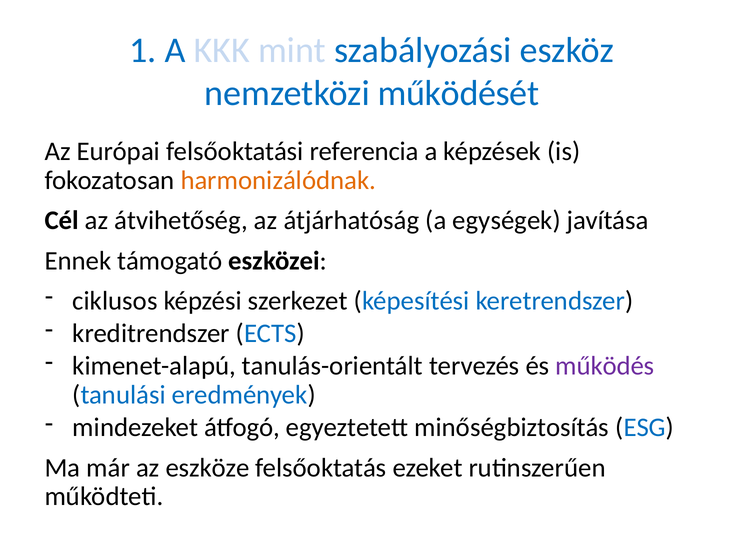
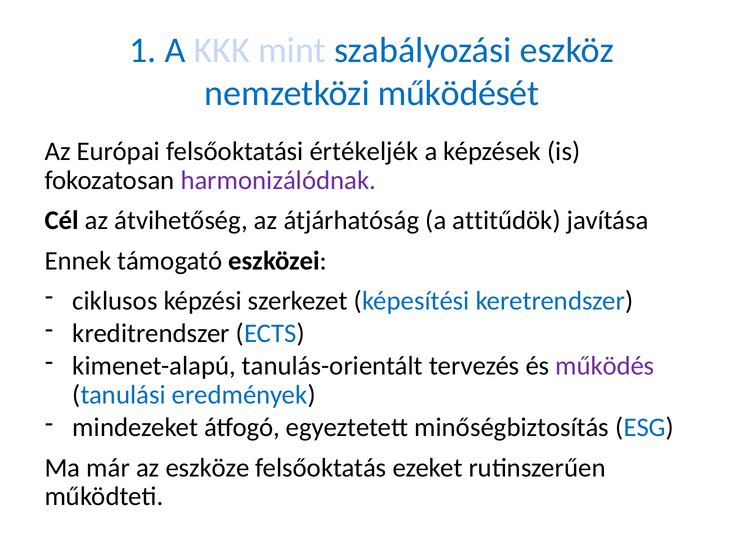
referencia: referencia -> értékeljék
harmonizálódnak colour: orange -> purple
egységek: egységek -> attitűdök
